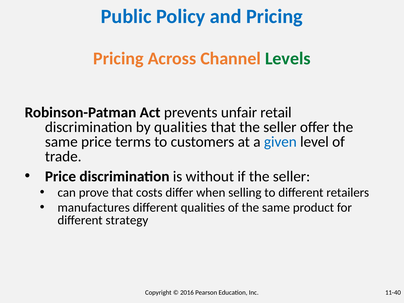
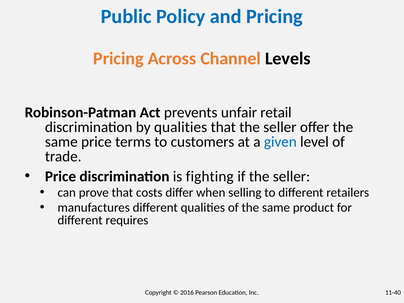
Levels colour: green -> black
without: without -> fighting
strategy: strategy -> requires
